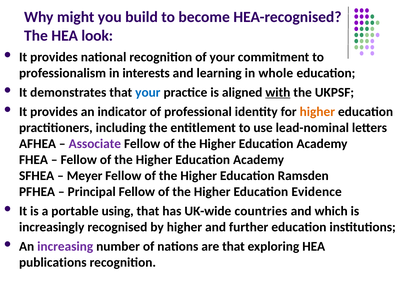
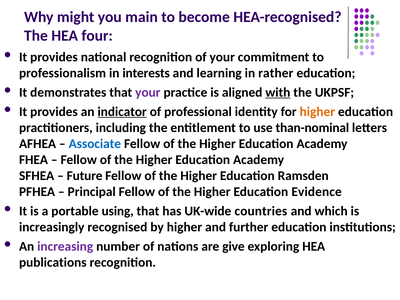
build: build -> main
look: look -> four
whole: whole -> rather
your at (148, 92) colour: blue -> purple
indicator underline: none -> present
lead-nominal: lead-nominal -> than-nominal
Associate colour: purple -> blue
Meyer: Meyer -> Future
are that: that -> give
